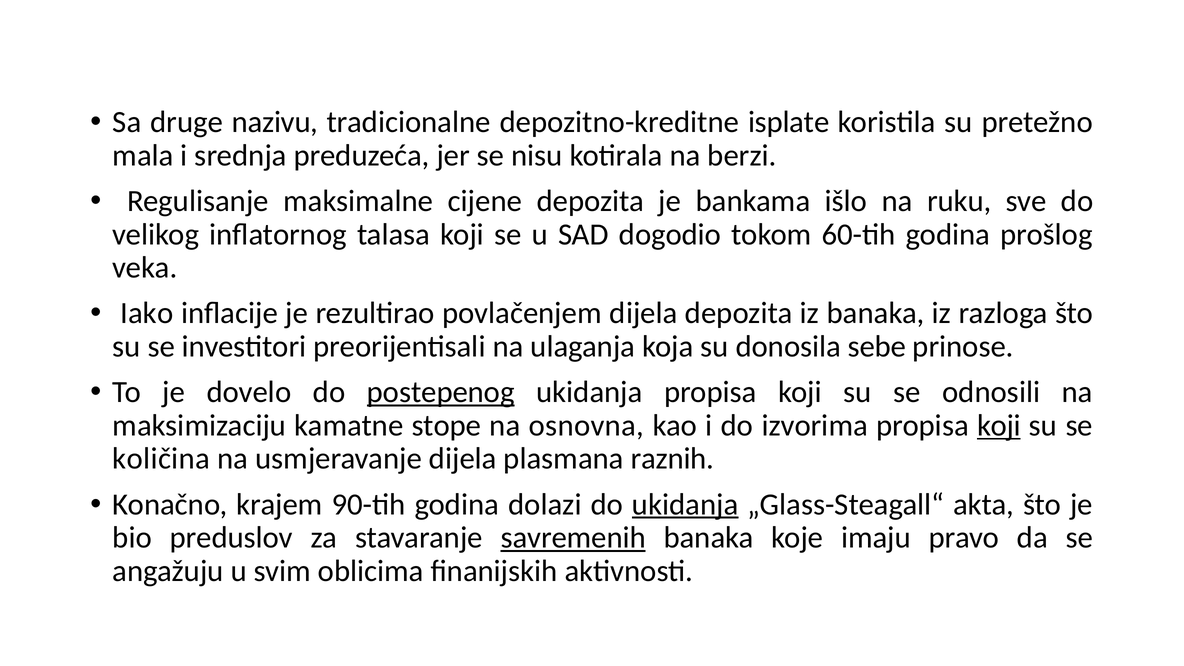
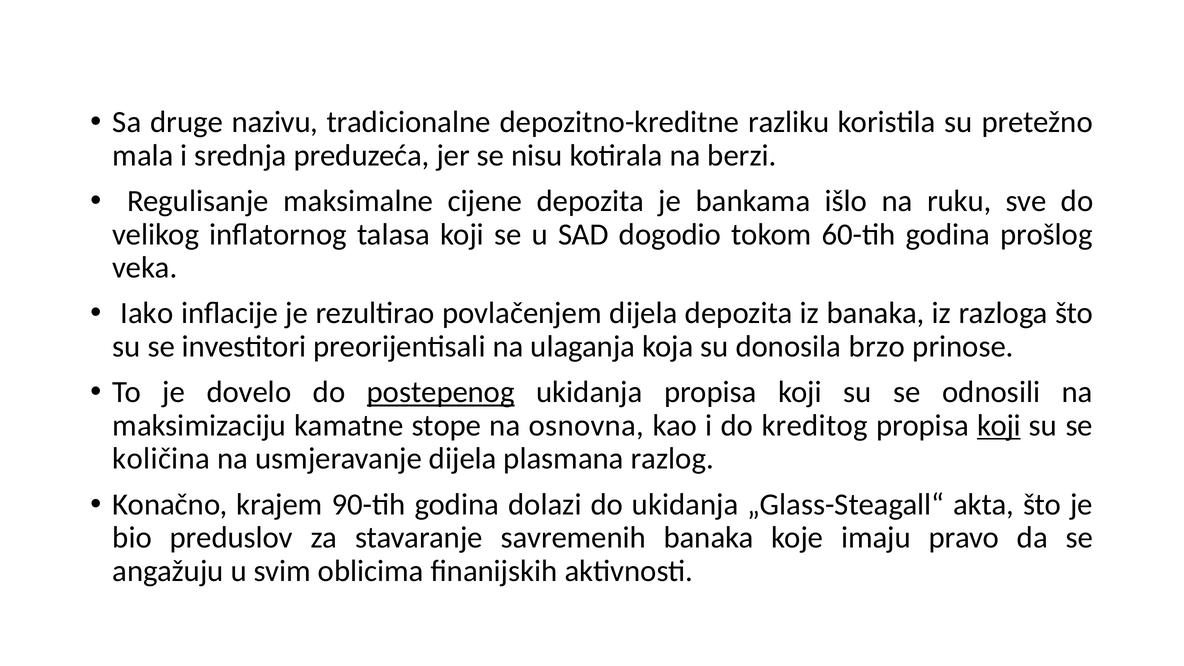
isplate: isplate -> razliku
sebe: sebe -> brzo
izvorima: izvorima -> kreditog
raznih: raznih -> razlog
ukidanja at (685, 504) underline: present -> none
savremenih underline: present -> none
